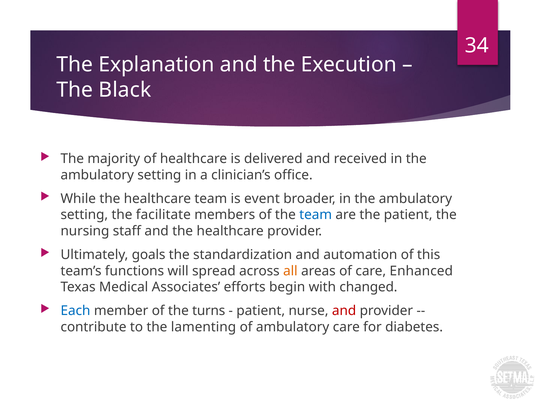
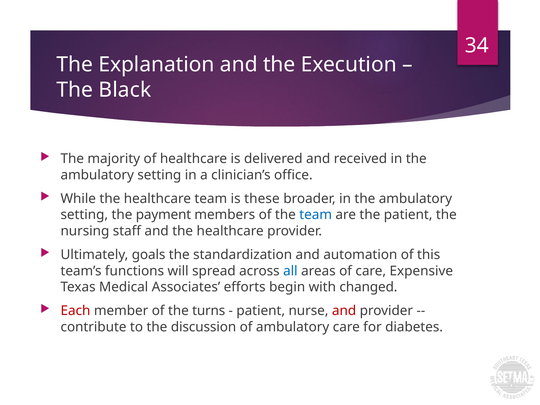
event: event -> these
facilitate: facilitate -> payment
all colour: orange -> blue
Enhanced: Enhanced -> Expensive
Each colour: blue -> red
lamenting: lamenting -> discussion
